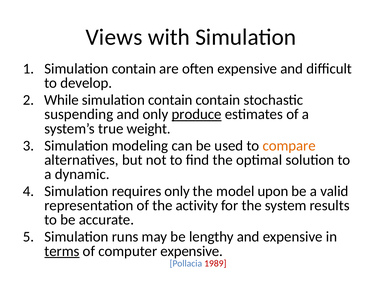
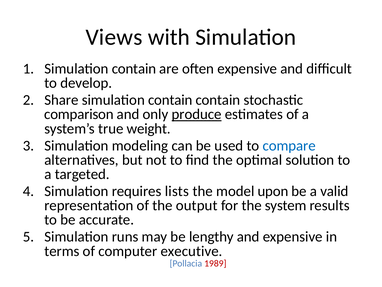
While: While -> Share
suspending: suspending -> comparison
compare colour: orange -> blue
dynamic: dynamic -> targeted
requires only: only -> lists
activity: activity -> output
terms underline: present -> none
computer expensive: expensive -> executive
